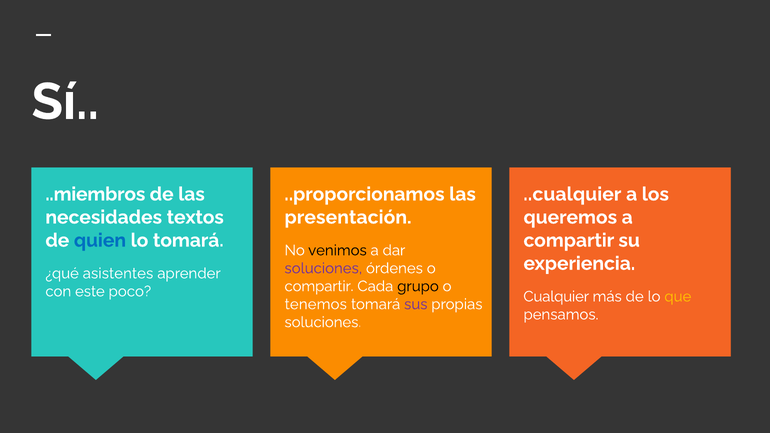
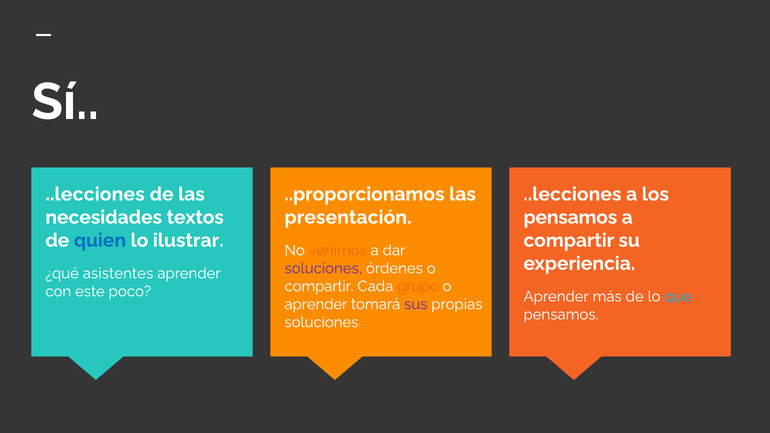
..miembros at (95, 194): ..miembros -> ..lecciones
..cualquier at (572, 194): ..cualquier -> ..lecciones
queremos at (570, 217): queremos -> pensamos
lo tomará: tomará -> ilustrar
venimos colour: black -> orange
grupo colour: black -> orange
Cualquier at (556, 297): Cualquier -> Aprender
que colour: yellow -> light blue
tenemos at (316, 304): tenemos -> aprender
